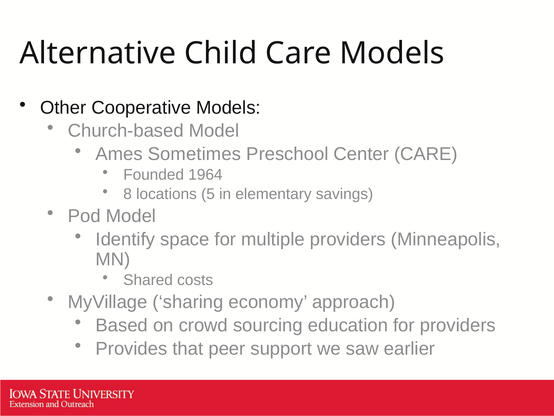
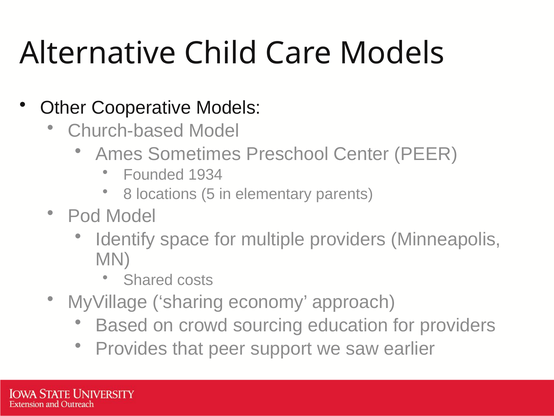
Center CARE: CARE -> PEER
1964: 1964 -> 1934
savings: savings -> parents
